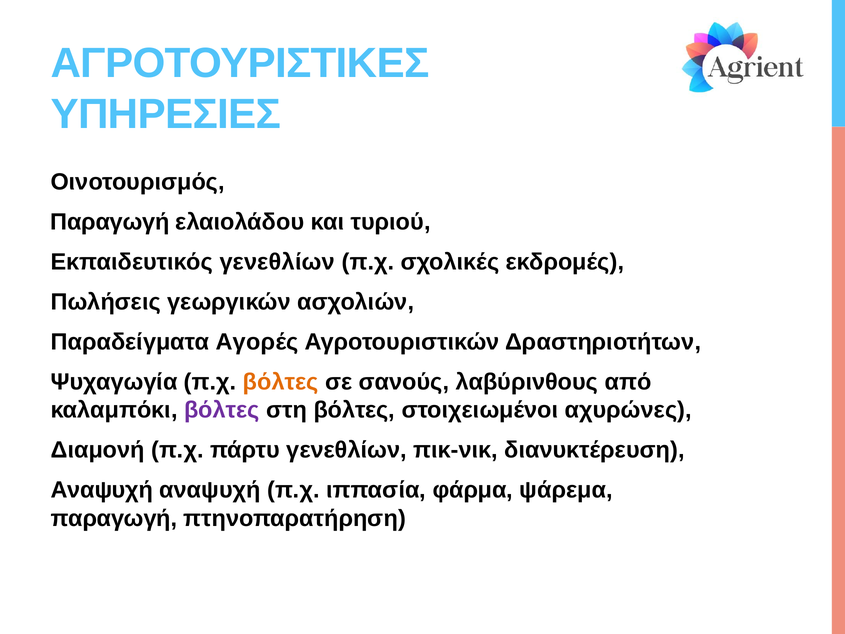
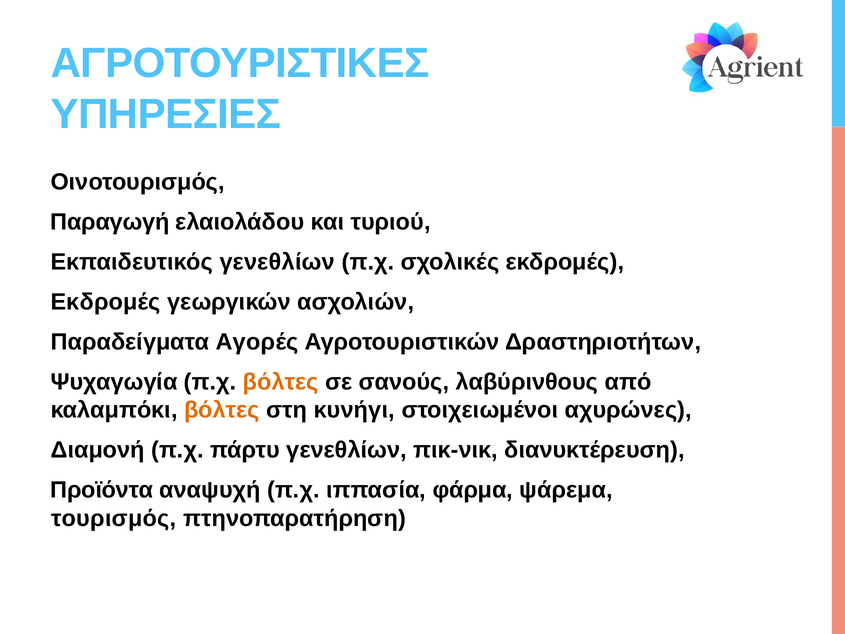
Πωλήσεις at (106, 302): Πωλήσεις -> Εκδρομές
βόλτες at (222, 410) colour: purple -> orange
στη βόλτες: βόλτες -> κυνήγι
Αναψυχή at (102, 490): Αναψυχή -> Προϊόντα
παραγωγή at (114, 518): παραγωγή -> τουρισμός
